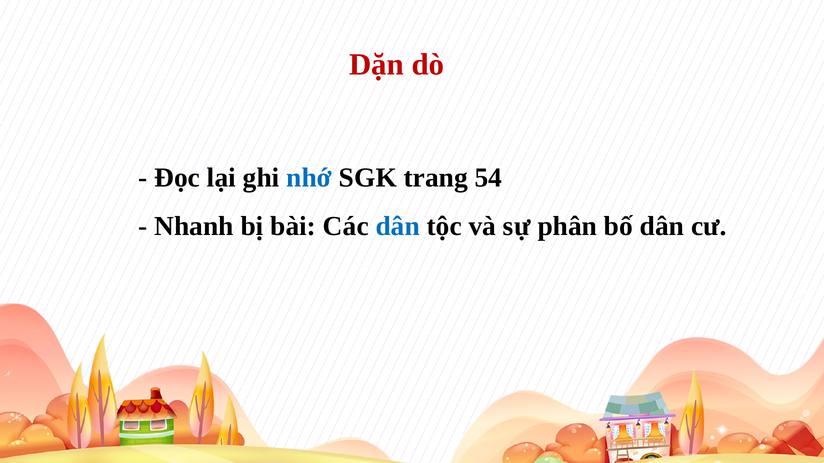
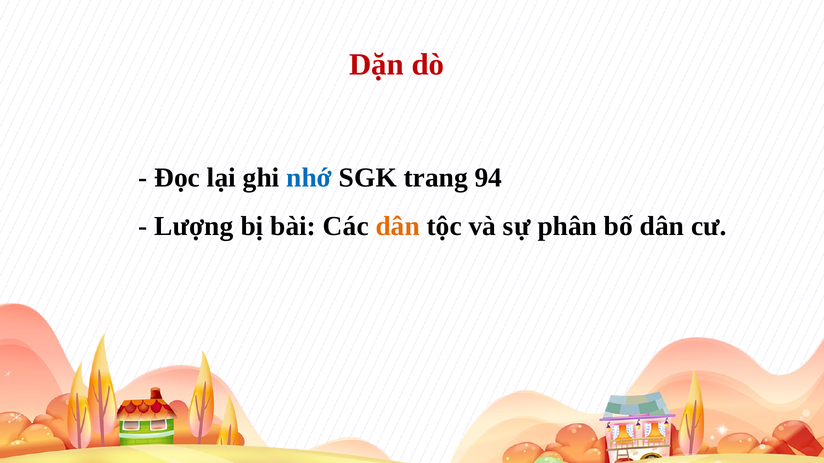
54: 54 -> 94
Nhanh: Nhanh -> Lượng
dân at (398, 226) colour: blue -> orange
